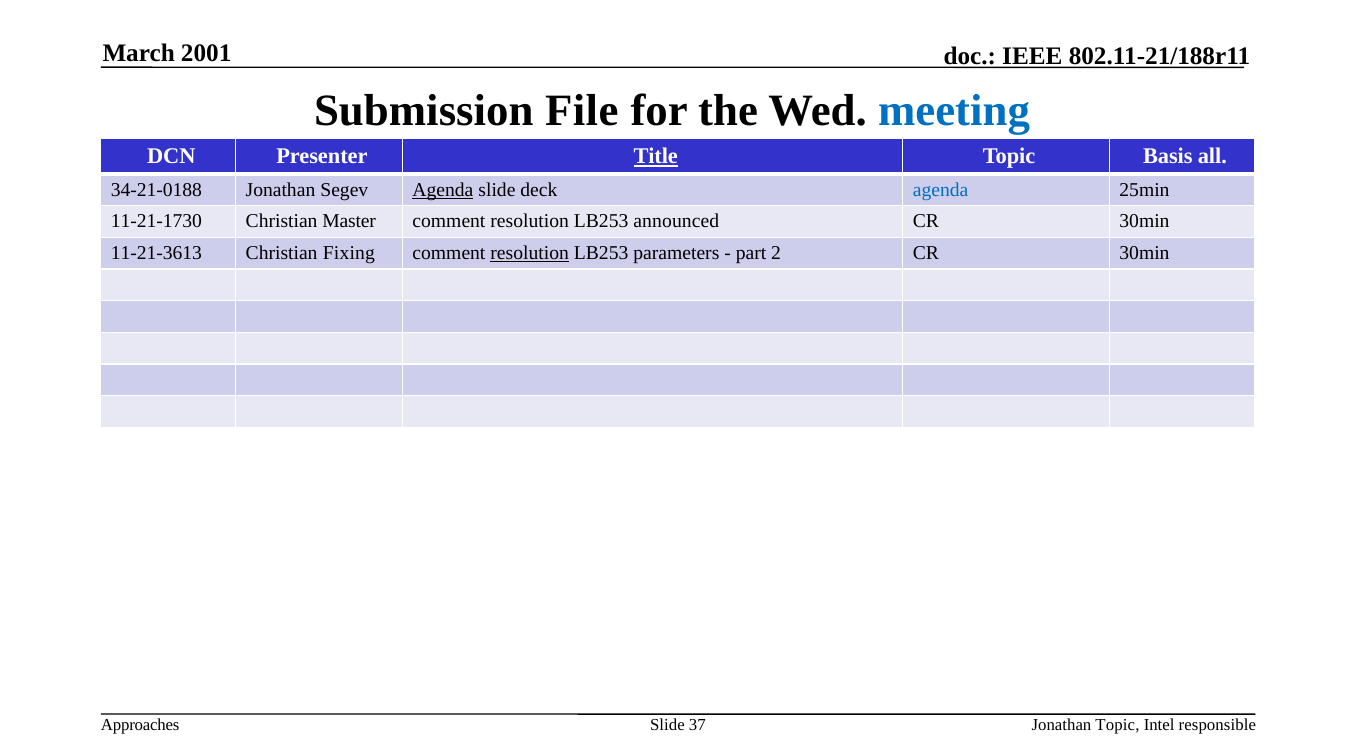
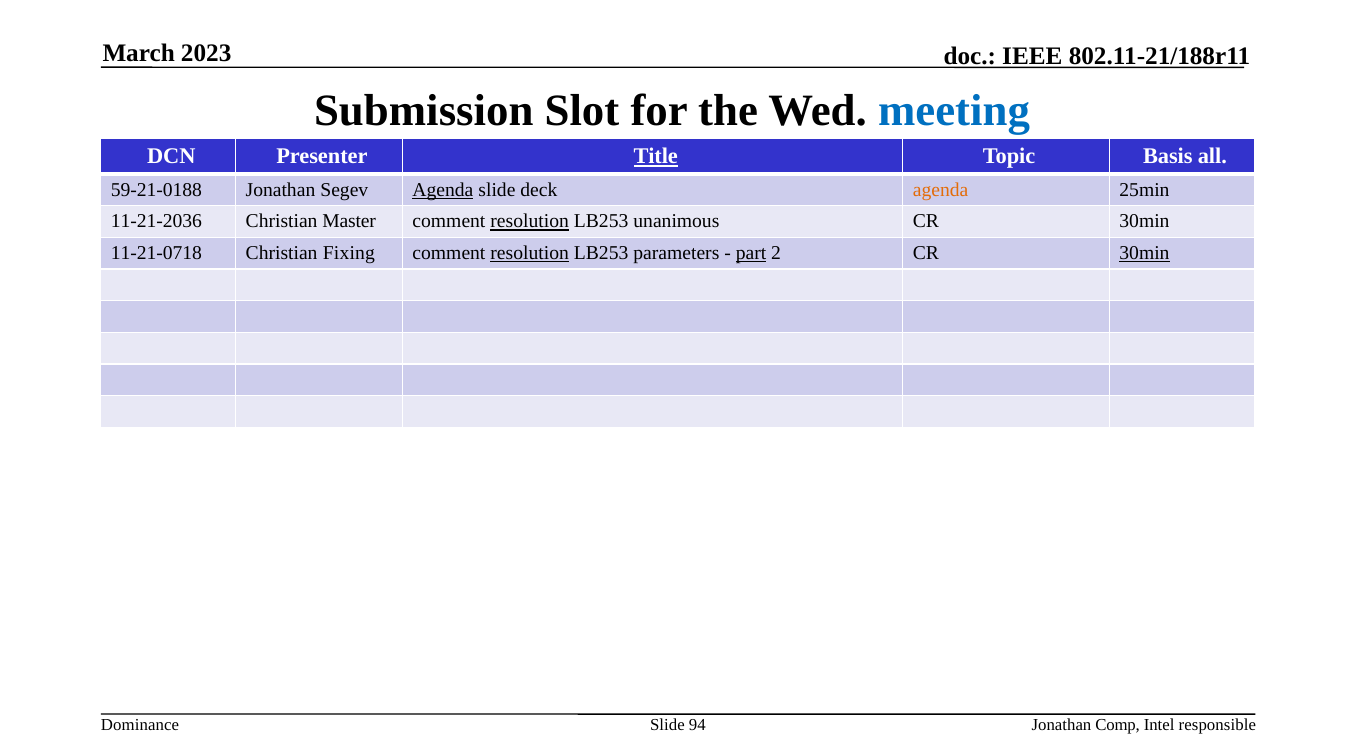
2001: 2001 -> 2023
File: File -> Slot
34-21-0188: 34-21-0188 -> 59-21-0188
agenda at (941, 190) colour: blue -> orange
11-21-1730: 11-21-1730 -> 11-21-2036
resolution at (530, 222) underline: none -> present
announced: announced -> unanimous
11-21-3613: 11-21-3613 -> 11-21-0718
part underline: none -> present
30min at (1144, 253) underline: none -> present
Approaches: Approaches -> Dominance
37: 37 -> 94
Jonathan Topic: Topic -> Comp
